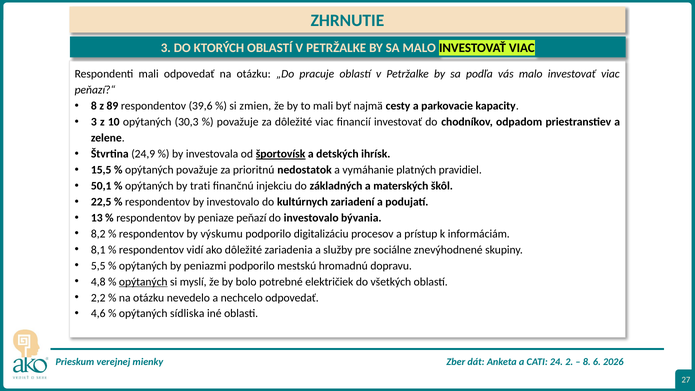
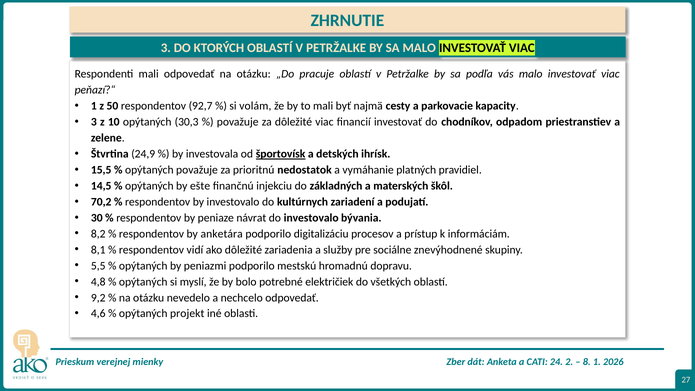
8 at (94, 106): 8 -> 1
89: 89 -> 50
39,6: 39,6 -> 92,7
zmien: zmien -> volám
50,1: 50,1 -> 14,5
trati: trati -> ešte
22,5: 22,5 -> 70,2
13: 13 -> 30
peňazí: peňazí -> návrat
výskumu: výskumu -> anketára
opýtaných at (143, 282) underline: present -> none
2,2: 2,2 -> 9,2
sídliska: sídliska -> projekt
6 at (597, 362): 6 -> 1
